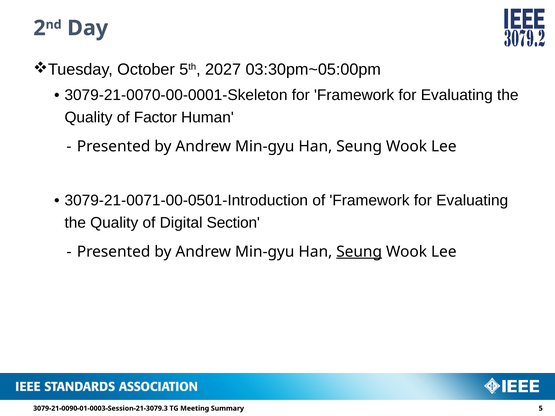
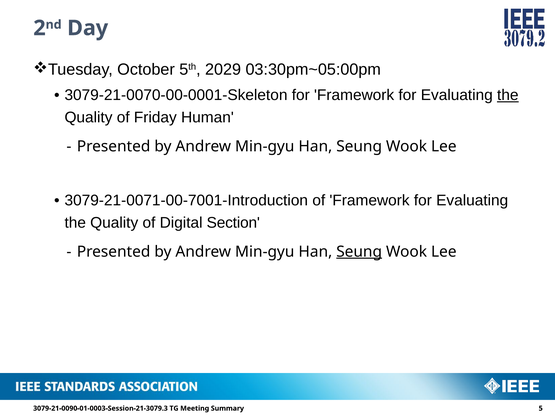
2027: 2027 -> 2029
the at (508, 95) underline: none -> present
Factor: Factor -> Friday
3079-21-0071-00-0501-Introduction: 3079-21-0071-00-0501-Introduction -> 3079-21-0071-00-7001-Introduction
